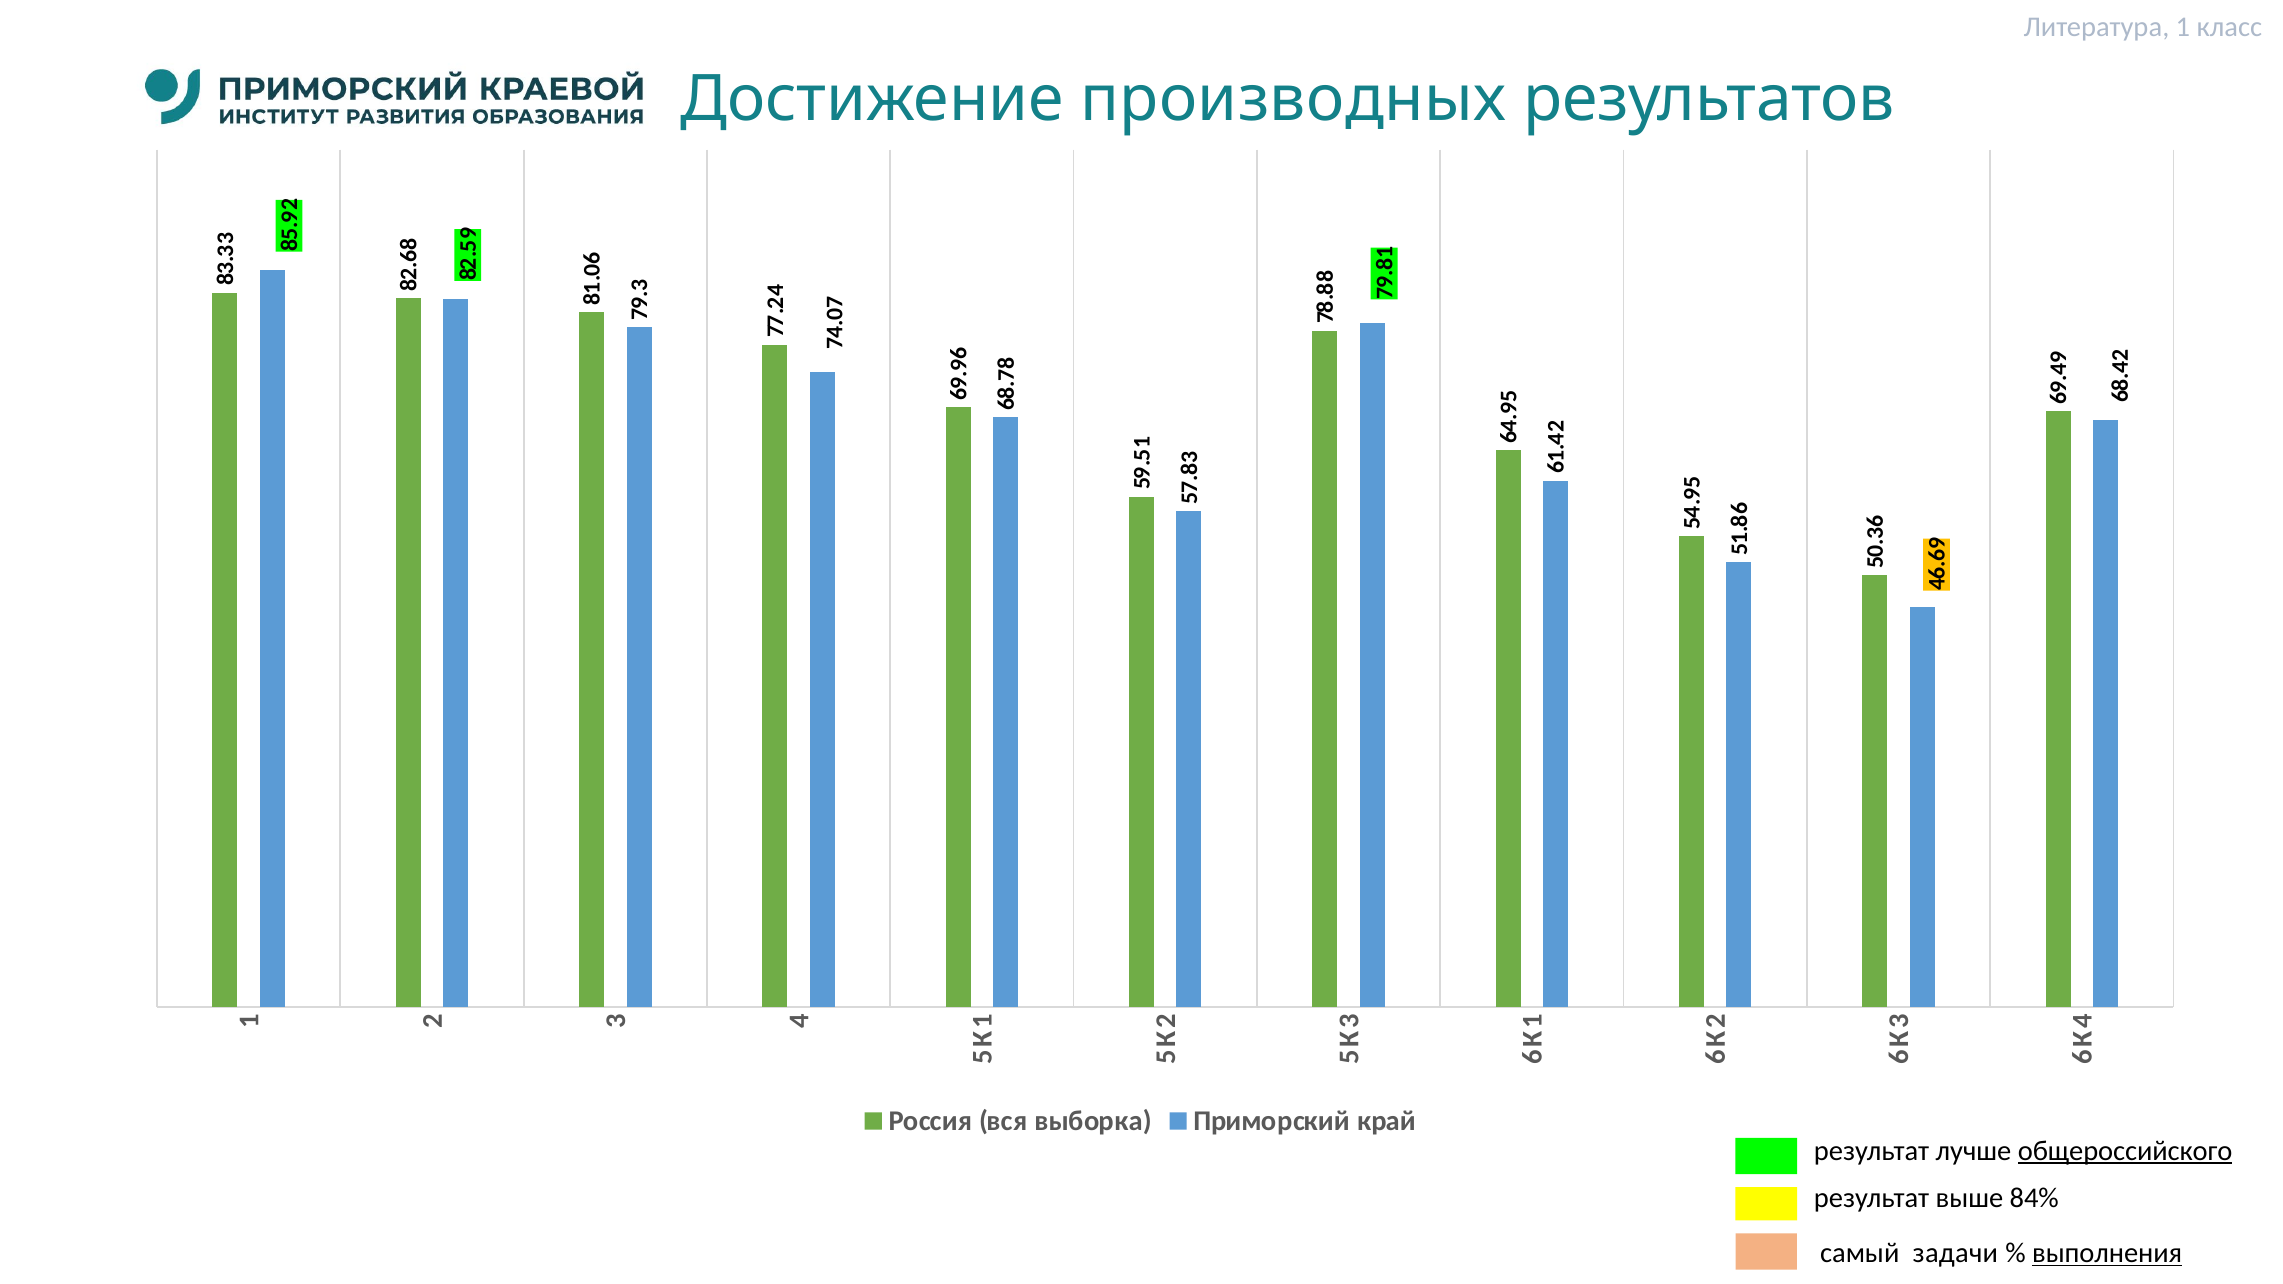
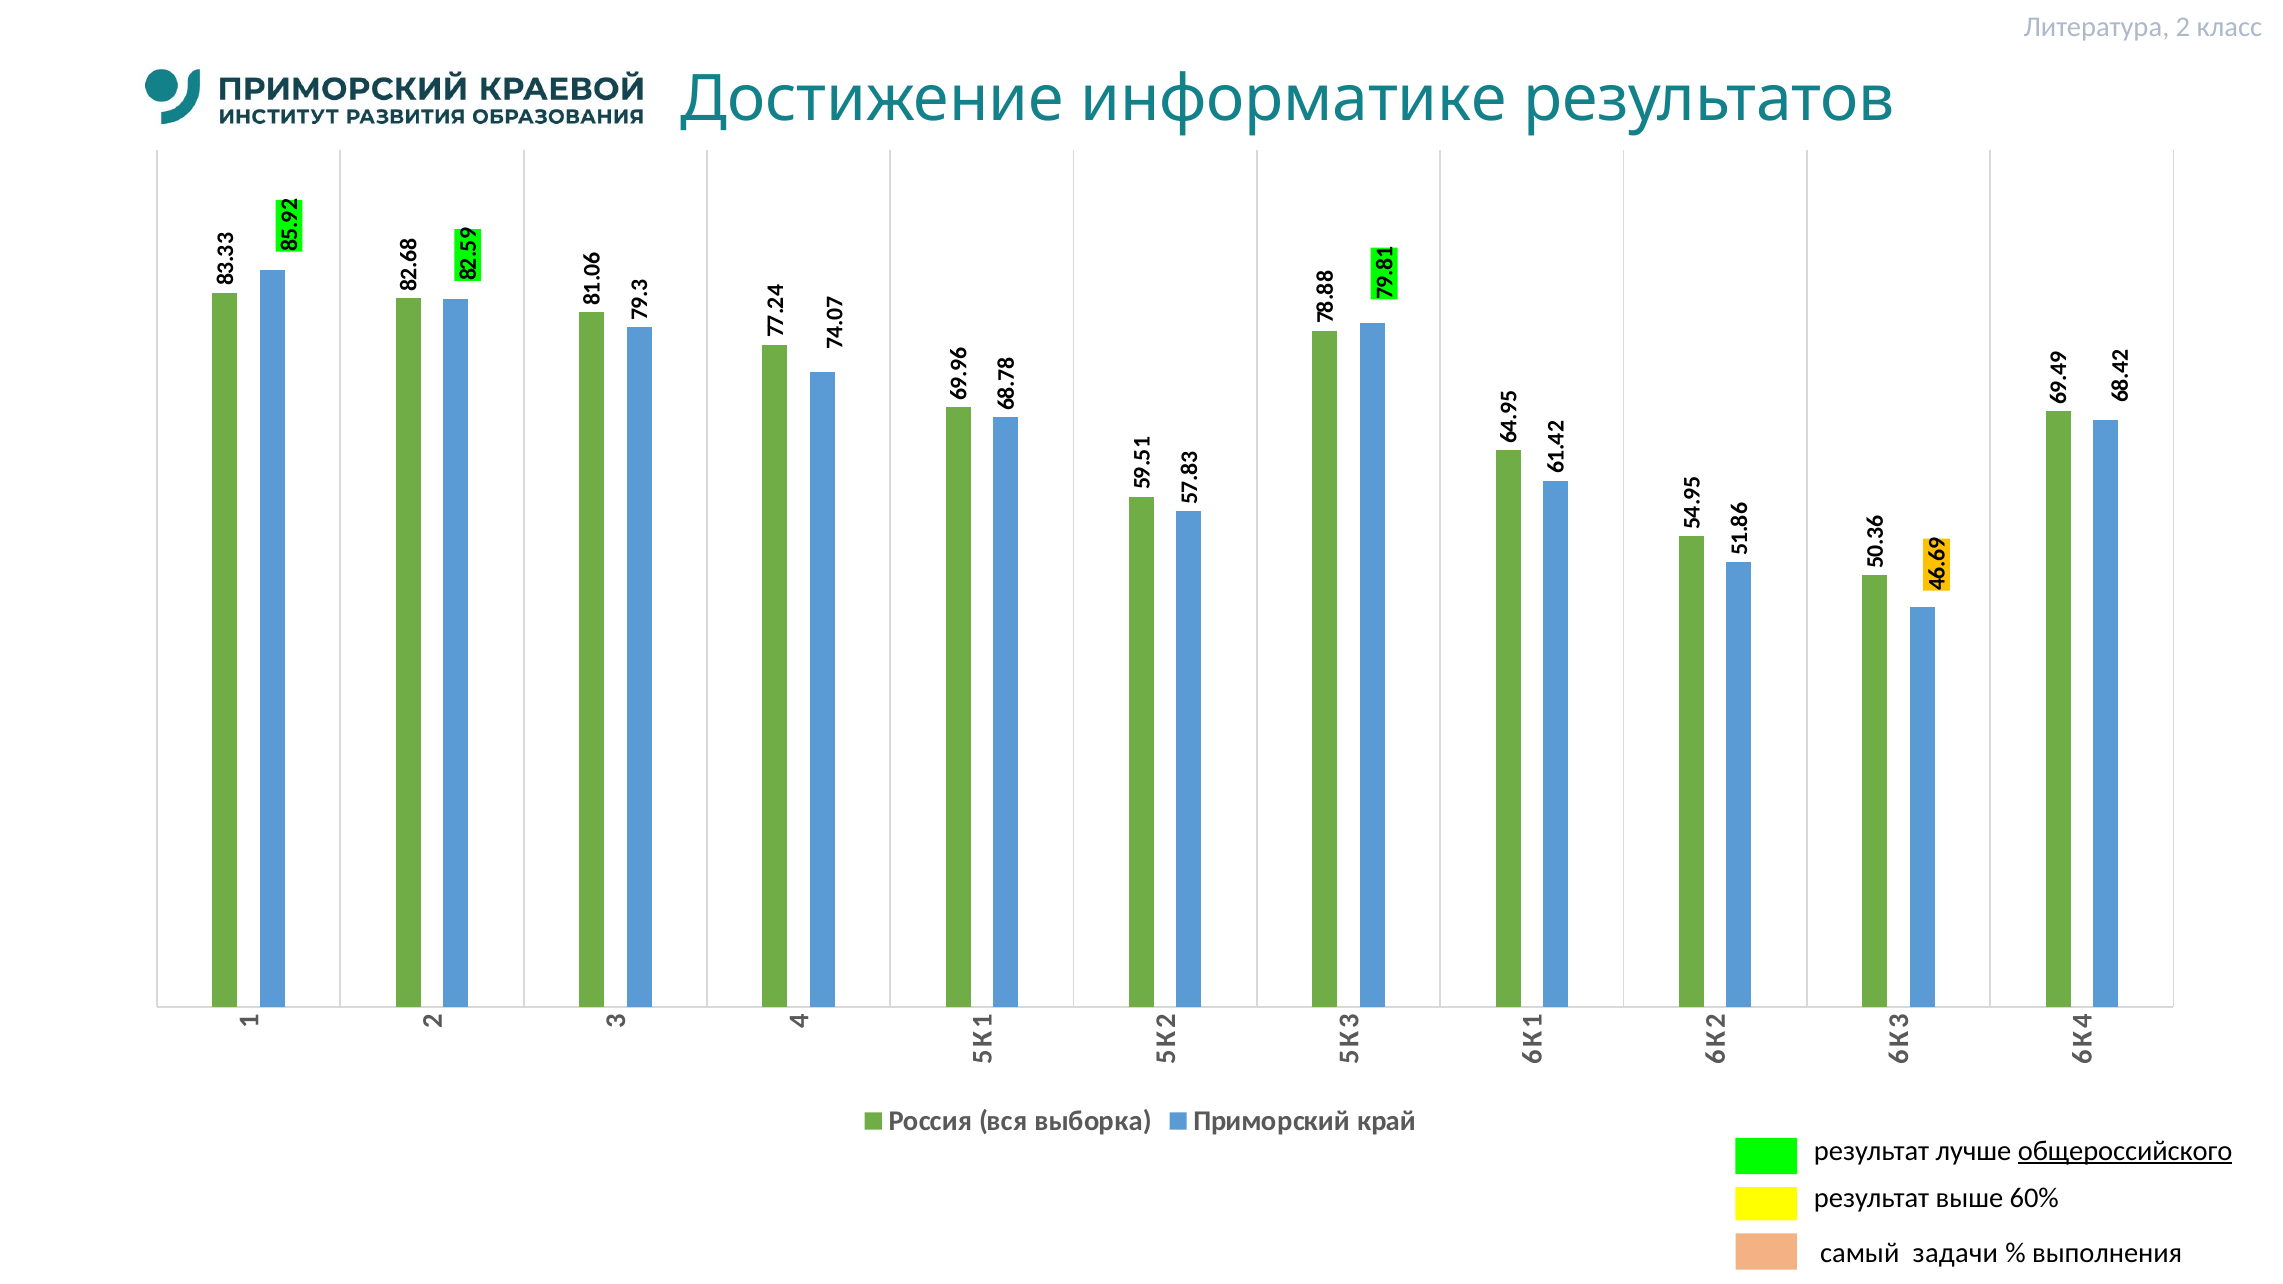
Литература 1: 1 -> 2
производных: производных -> информатике
84%: 84% -> 60%
выполнения underline: present -> none
